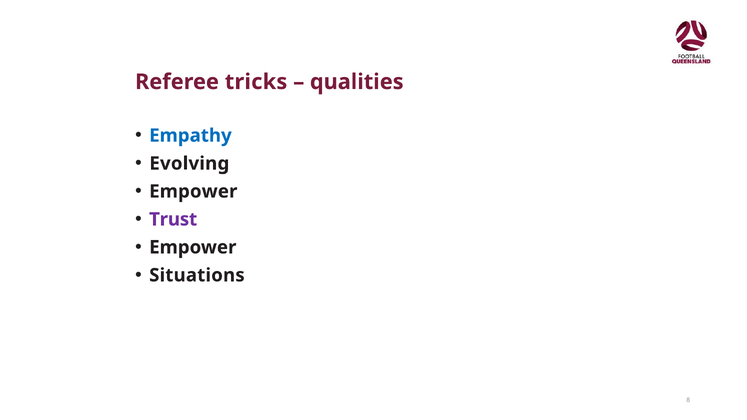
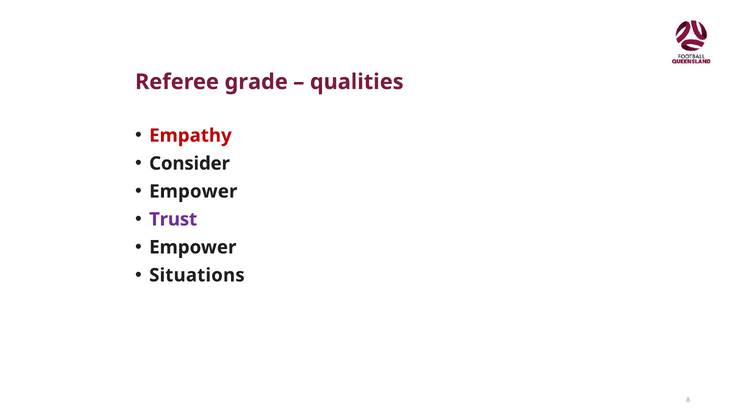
tricks: tricks -> grade
Empathy colour: blue -> red
Evolving: Evolving -> Consider
